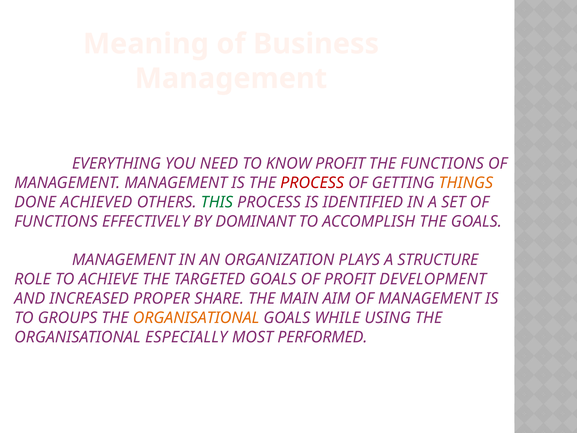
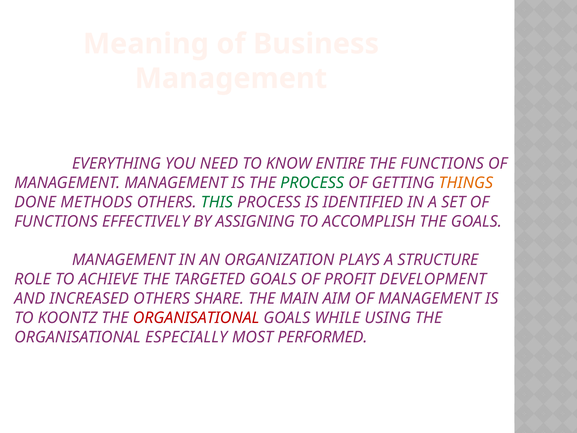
KNOW PROFIT: PROFIT -> ENTIRE
PROCESS at (312, 183) colour: red -> green
ACHIEVED: ACHIEVED -> METHODS
DOMINANT: DOMINANT -> ASSIGNING
INCREASED PROPER: PROPER -> OTHERS
GROUPS: GROUPS -> KOONTZ
ORGANISATIONAL at (196, 318) colour: orange -> red
